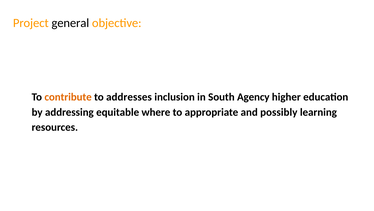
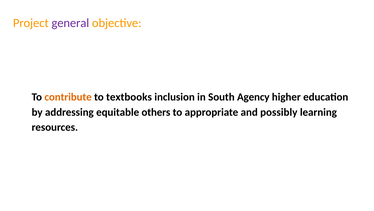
general colour: black -> purple
addresses: addresses -> textbooks
where: where -> others
